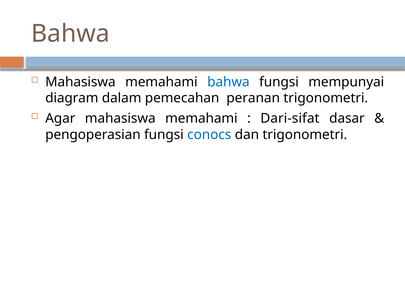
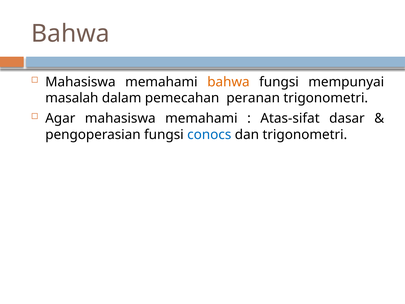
bahwa at (228, 82) colour: blue -> orange
diagram: diagram -> masalah
Dari-sifat: Dari-sifat -> Atas-sifat
